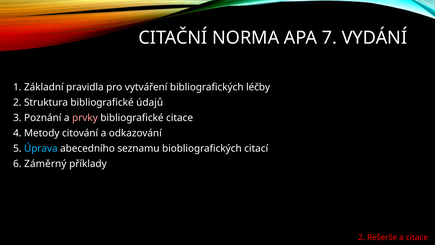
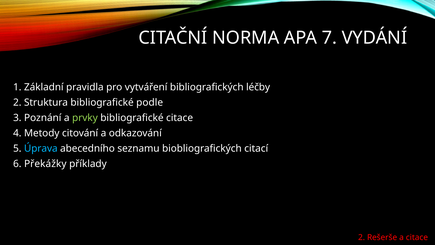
údajů: údajů -> podle
prvky colour: pink -> light green
Záměrný: Záměrný -> Překážky
